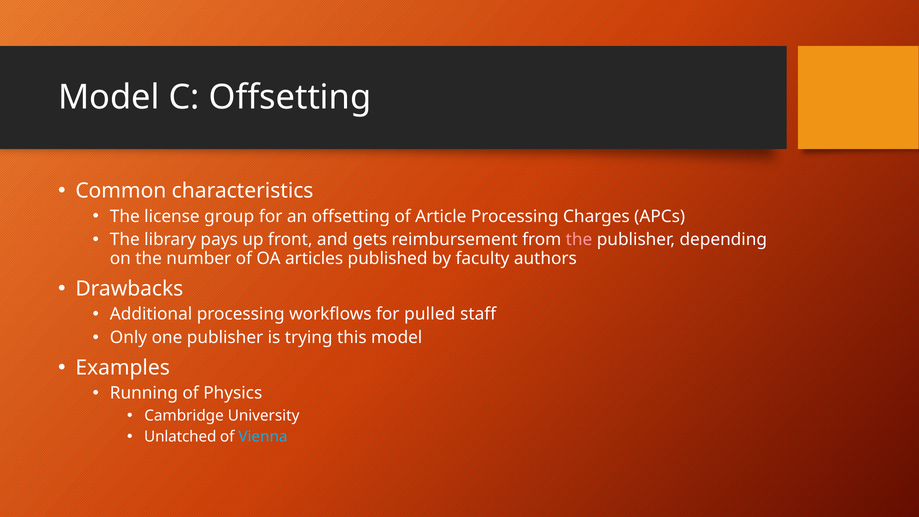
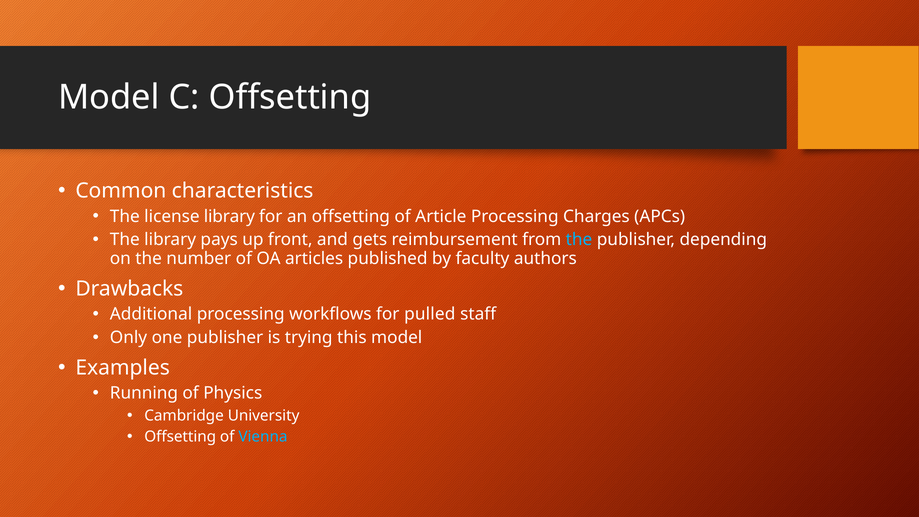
license group: group -> library
the at (579, 240) colour: pink -> light blue
Unlatched at (180, 437): Unlatched -> Offsetting
